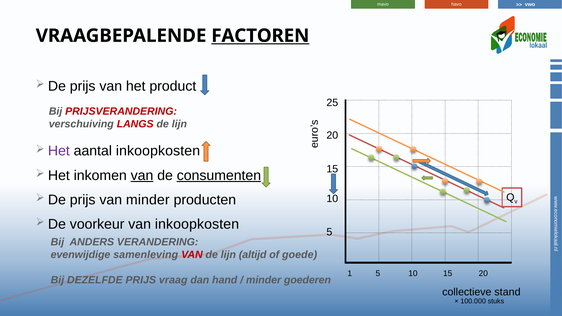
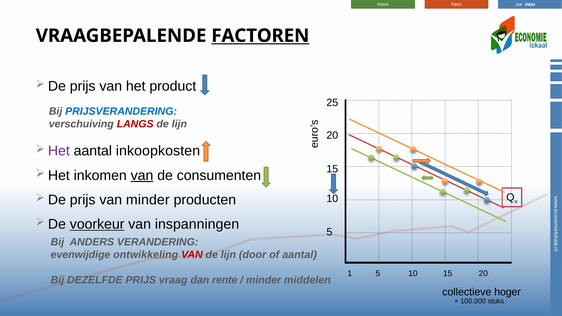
PRIJSVERANDERING colour: red -> blue
consumenten underline: present -> none
voorkeur underline: none -> present
van inkoopkosten: inkoopkosten -> inspanningen
samenleving: samenleving -> ontwikkeling
altijd: altijd -> door
of goede: goede -> aantal
hand: hand -> rente
goederen: goederen -> middelen
stand: stand -> hoger
